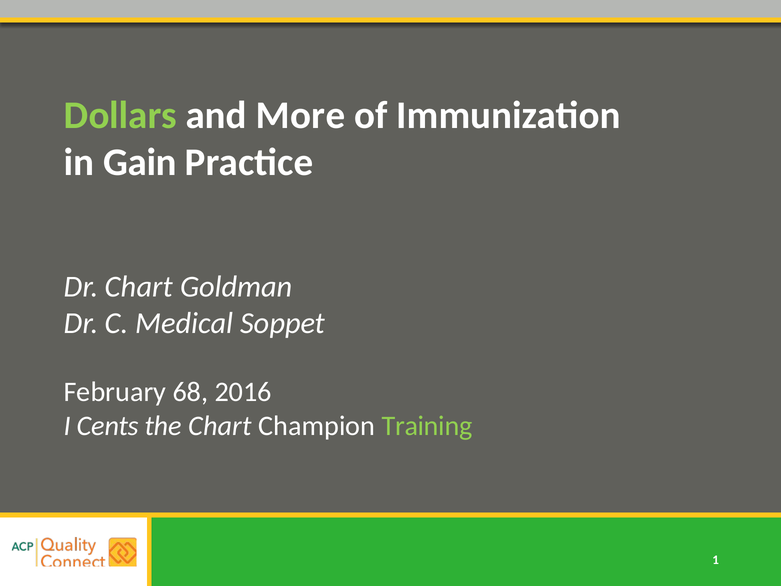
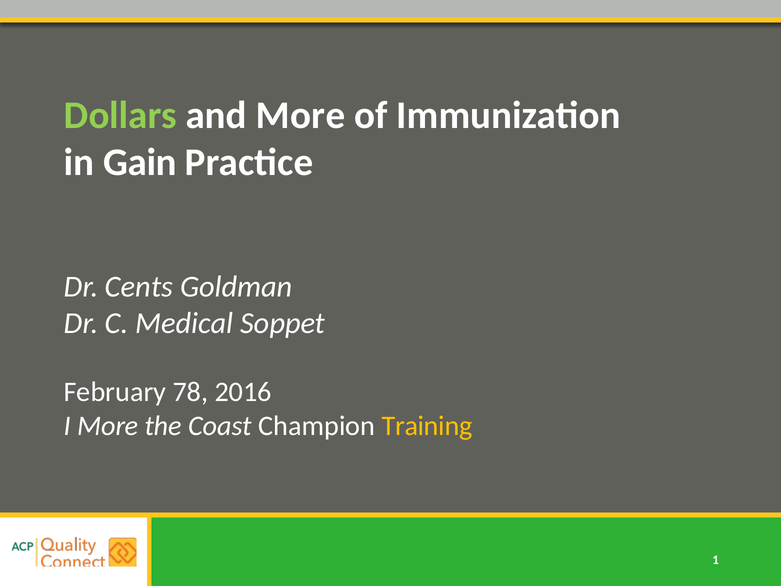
Dr Chart: Chart -> Cents
68: 68 -> 78
I Cents: Cents -> More
the Chart: Chart -> Coast
Training colour: light green -> yellow
